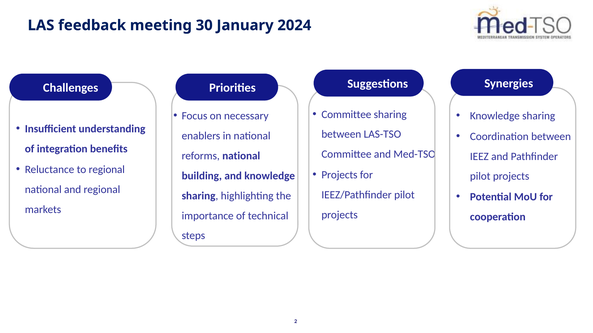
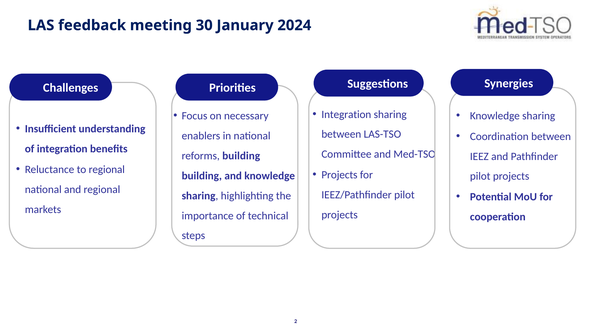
Committee at (346, 115): Committee -> Integration
reforms national: national -> building
